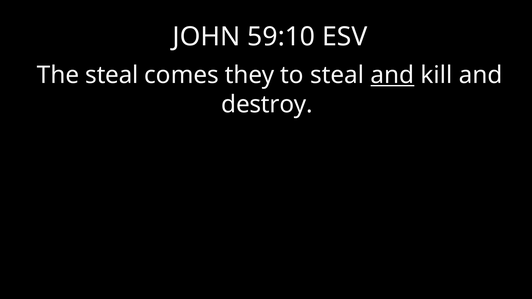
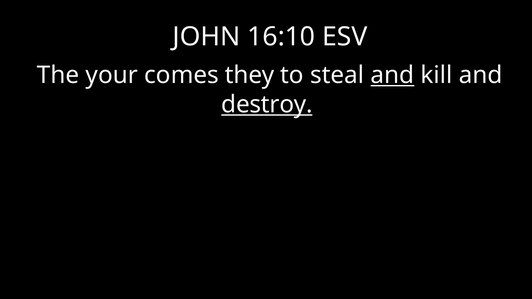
59:10: 59:10 -> 16:10
The steal: steal -> your
destroy underline: none -> present
